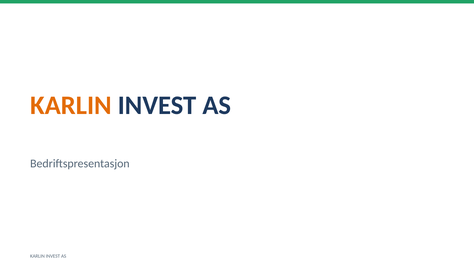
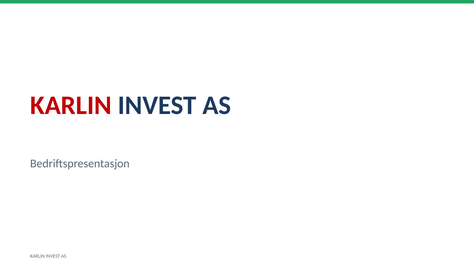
KARLIN at (71, 105) colour: orange -> red
